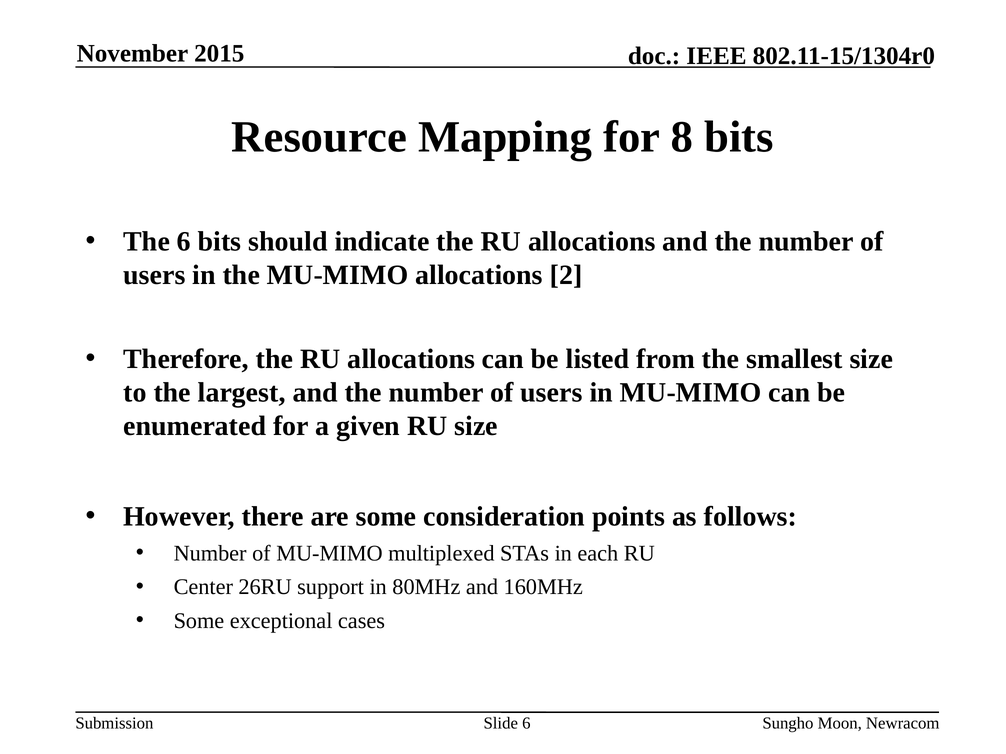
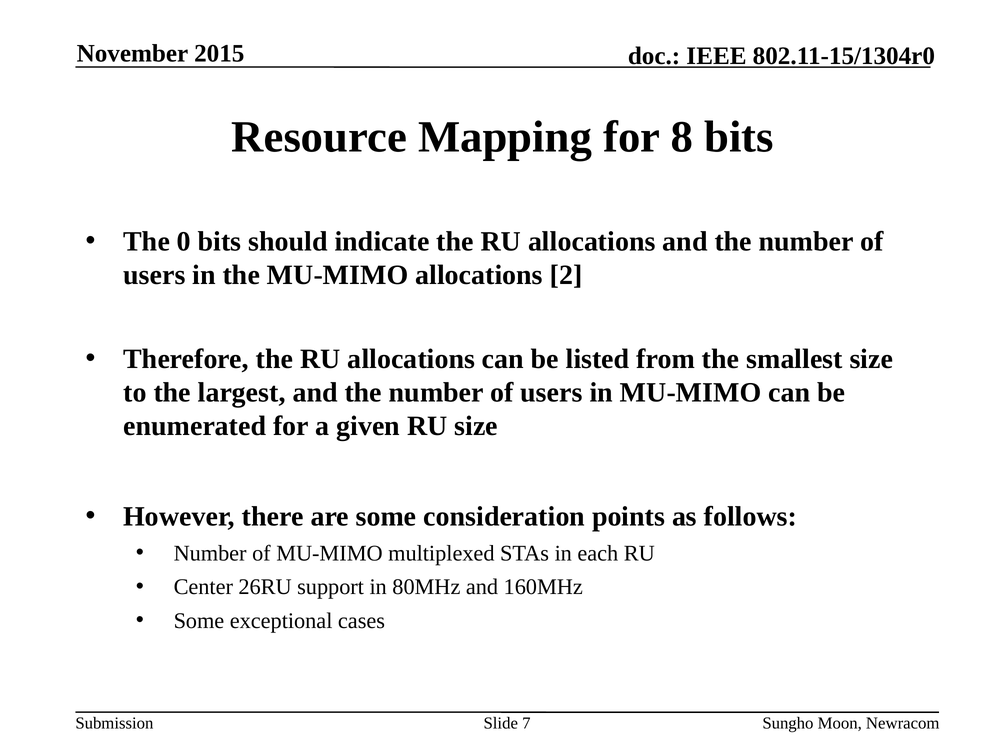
The 6: 6 -> 0
Slide 6: 6 -> 7
